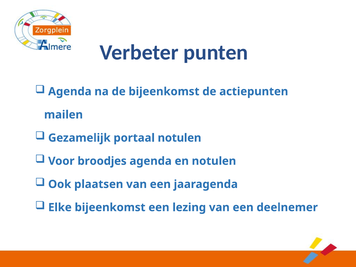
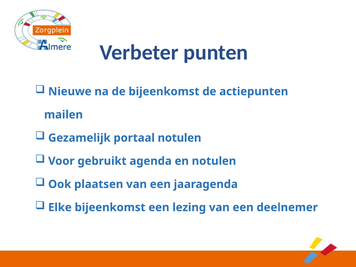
Agenda at (70, 92): Agenda -> Nieuwe
broodjes: broodjes -> gebruikt
